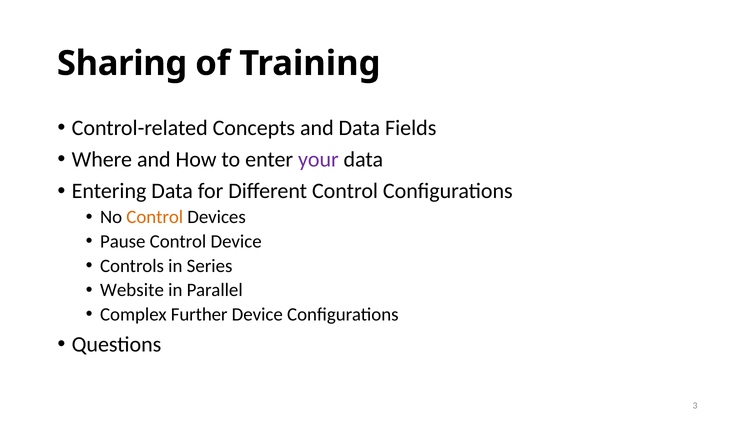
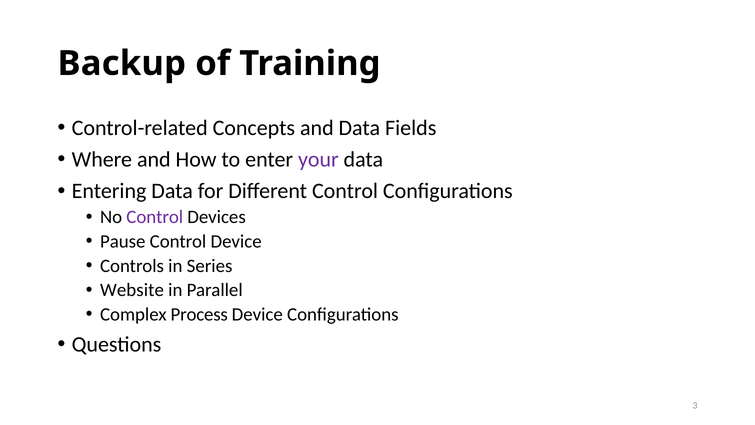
Sharing: Sharing -> Backup
Control at (155, 217) colour: orange -> purple
Further: Further -> Process
